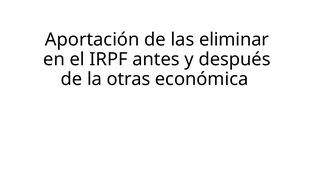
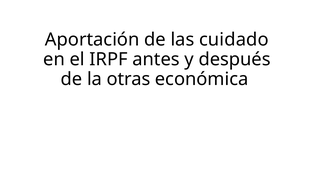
eliminar: eliminar -> cuidado
